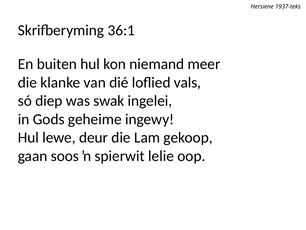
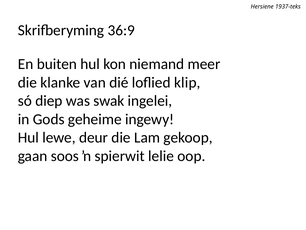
36:1: 36:1 -> 36:9
vals: vals -> klip
